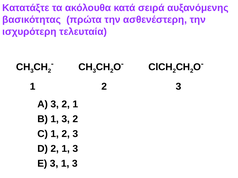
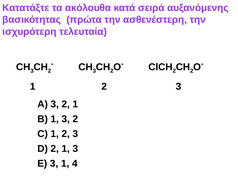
3 1 3: 3 -> 4
